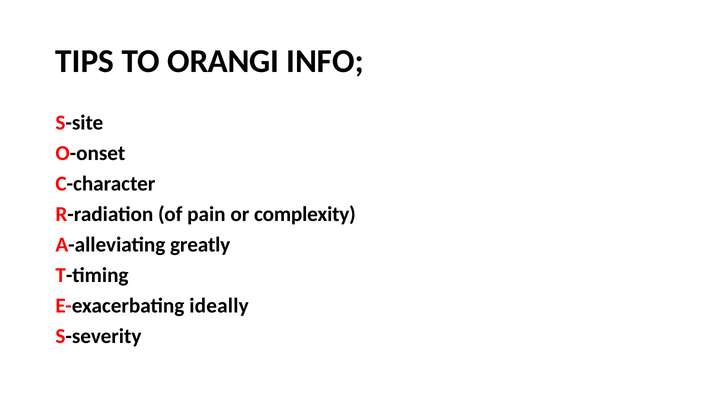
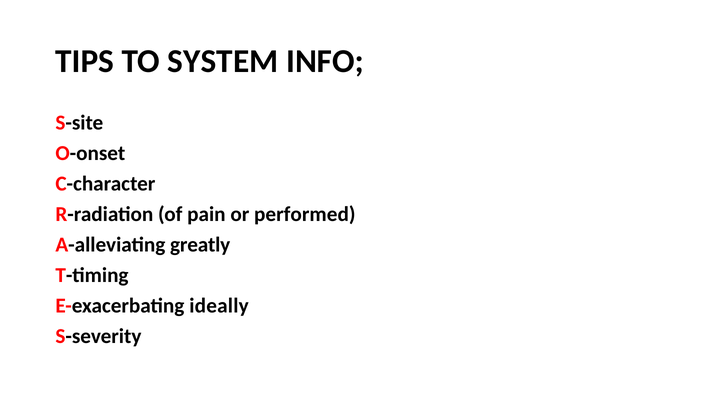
ORANGI: ORANGI -> SYSTEM
complexity: complexity -> performed
